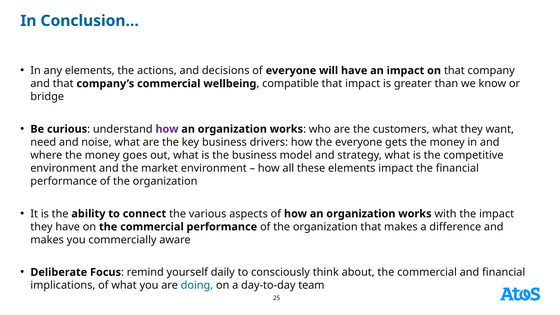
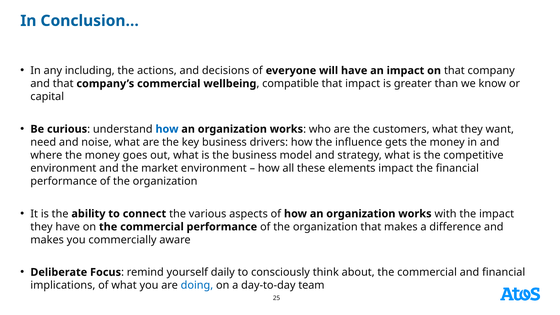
any elements: elements -> including
bridge: bridge -> capital
how at (167, 129) colour: purple -> blue
the everyone: everyone -> influence
